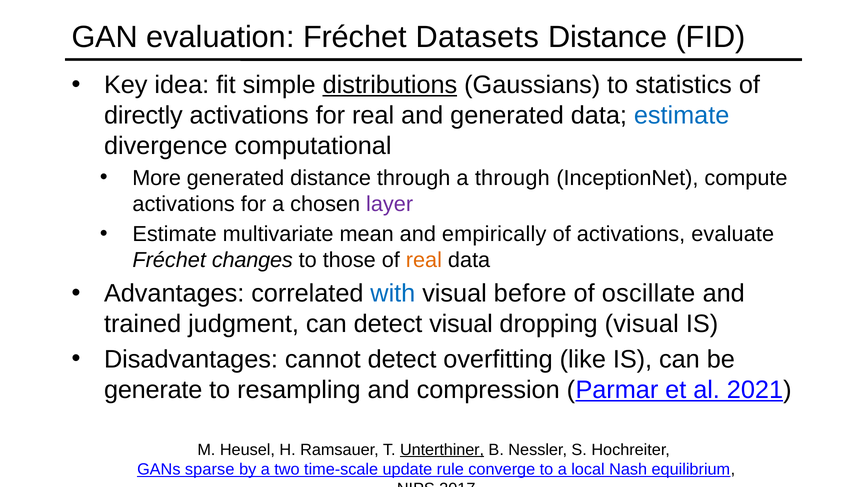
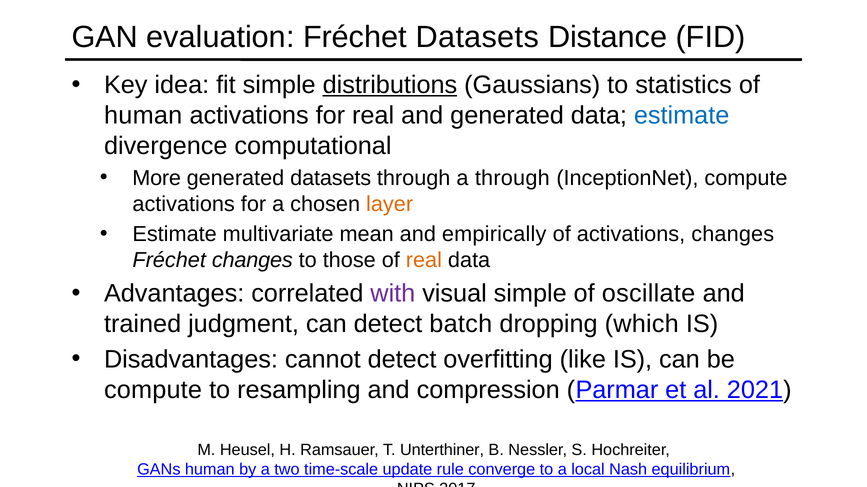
directly at (143, 116): directly -> human
generated distance: distance -> datasets
layer colour: purple -> orange
activations evaluate: evaluate -> changes
with colour: blue -> purple
visual before: before -> simple
detect visual: visual -> batch
dropping visual: visual -> which
generate at (153, 390): generate -> compute
Unterthiner underline: present -> none
GANs sparse: sparse -> human
